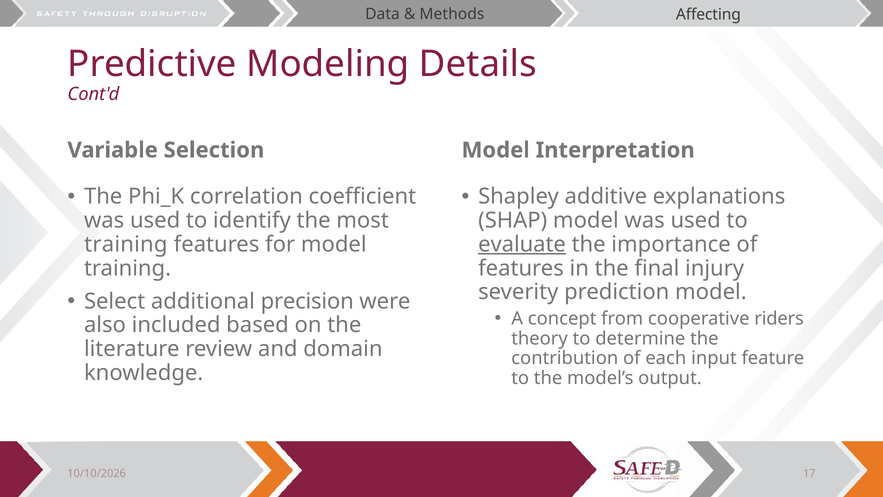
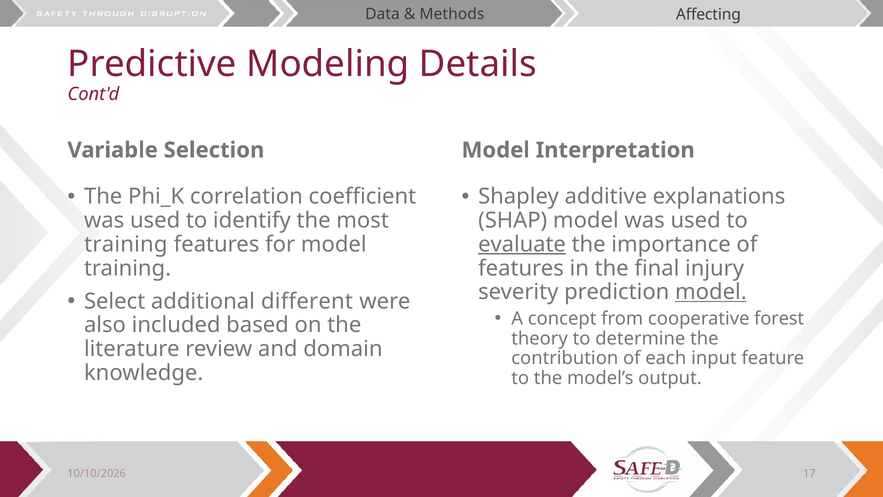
model at (711, 292) underline: none -> present
precision: precision -> different
riders: riders -> forest
